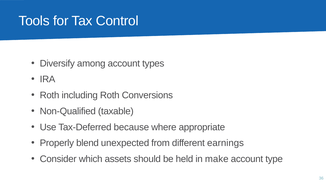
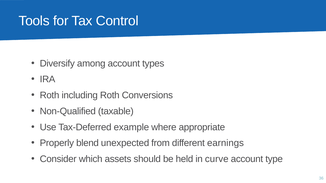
because: because -> example
make: make -> curve
